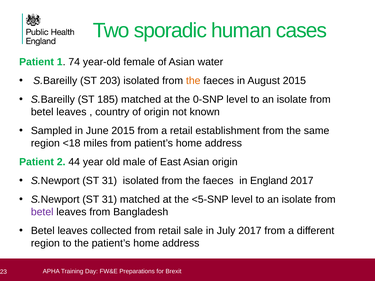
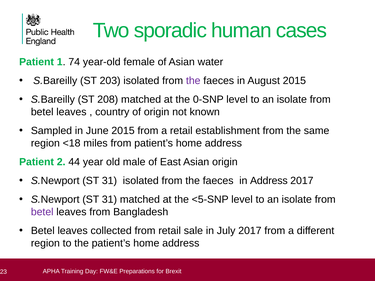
the at (193, 81) colour: orange -> purple
185: 185 -> 208
in England: England -> Address
